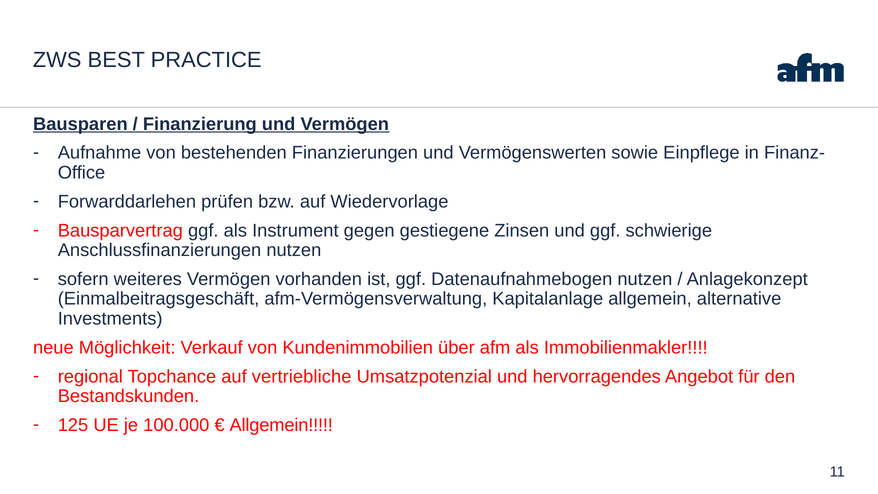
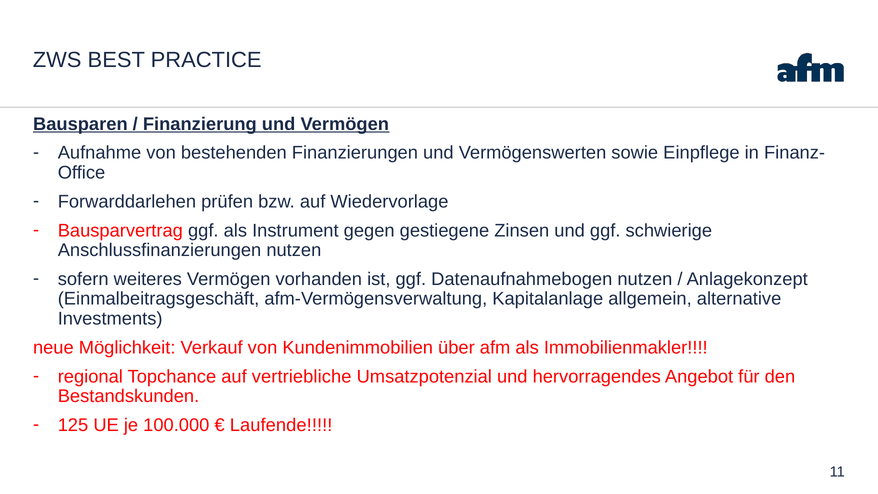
Allgemein at (281, 425): Allgemein -> Laufende
